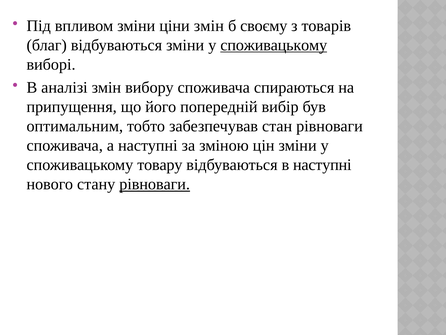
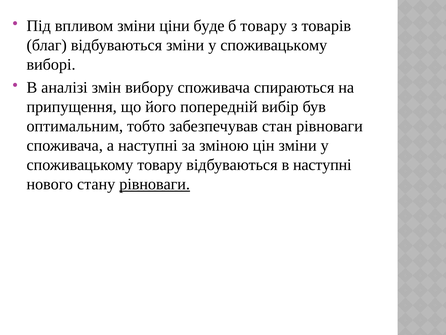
ціни змін: змін -> буде
б своєму: своєму -> товару
споживацькому at (274, 45) underline: present -> none
